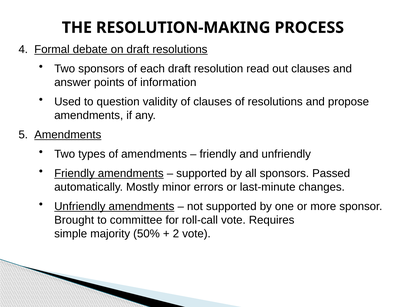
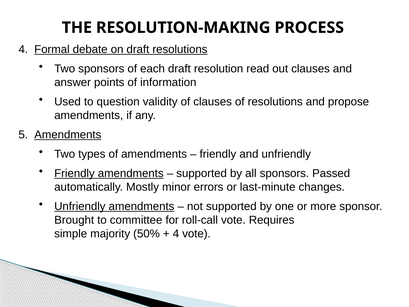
2 at (176, 233): 2 -> 4
